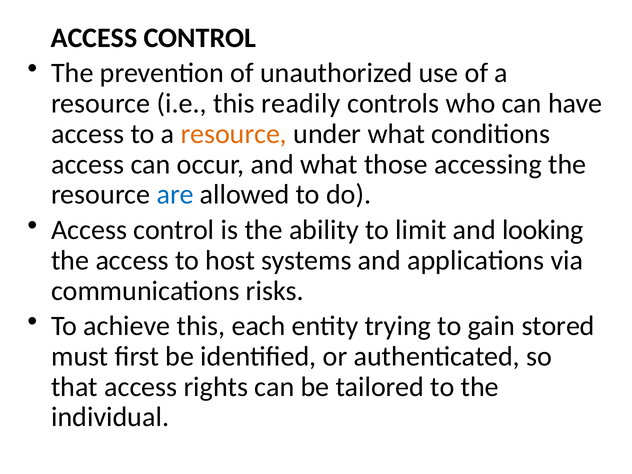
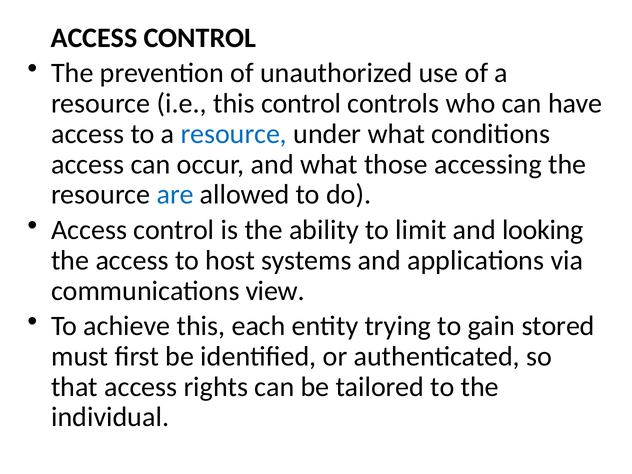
this readily: readily -> control
resource at (234, 134) colour: orange -> blue
risks: risks -> view
